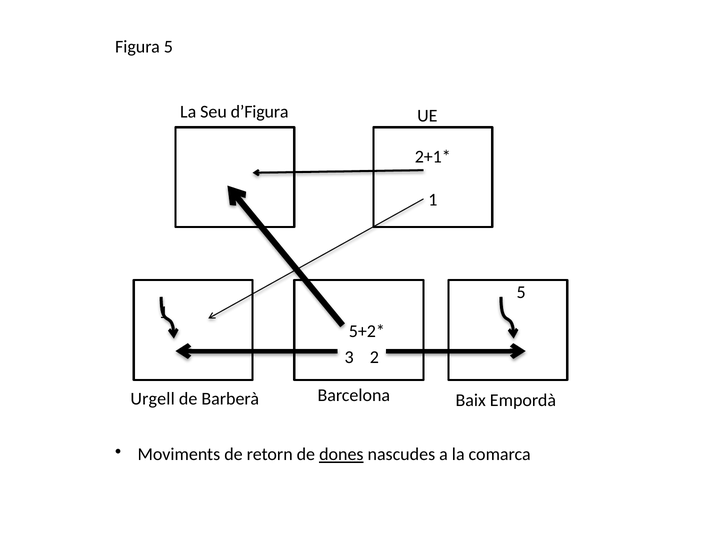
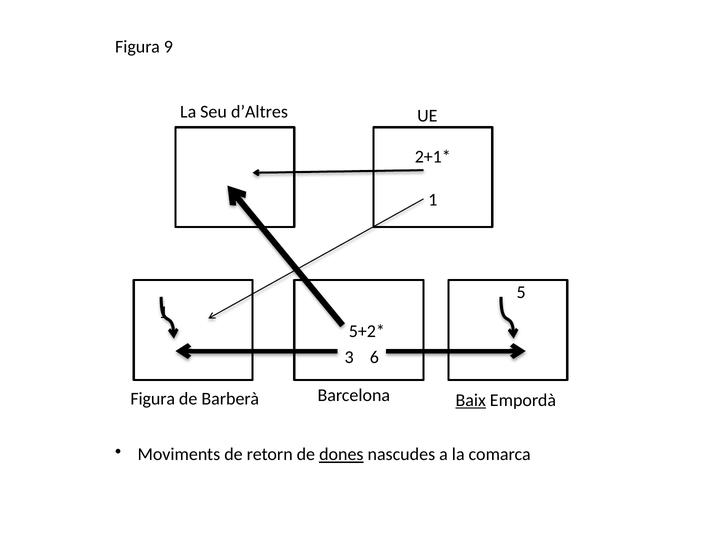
Figura 5: 5 -> 9
d’Figura: d’Figura -> d’Altres
2: 2 -> 6
Urgell at (153, 399): Urgell -> Figura
Baix underline: none -> present
